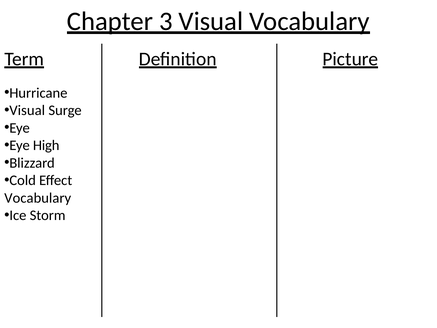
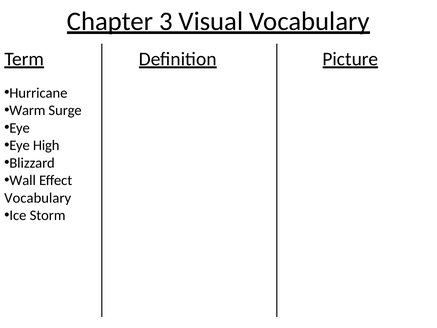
Visual at (27, 110): Visual -> Warm
Cold: Cold -> Wall
